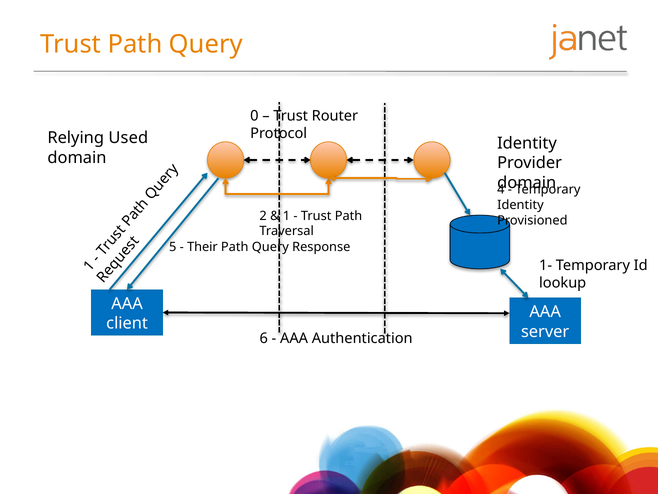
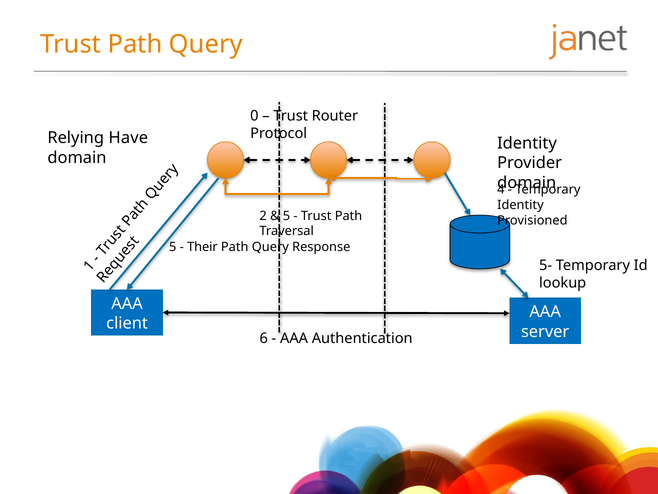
Used: Used -> Have
1 at (286, 216): 1 -> 5
1-: 1- -> 5-
